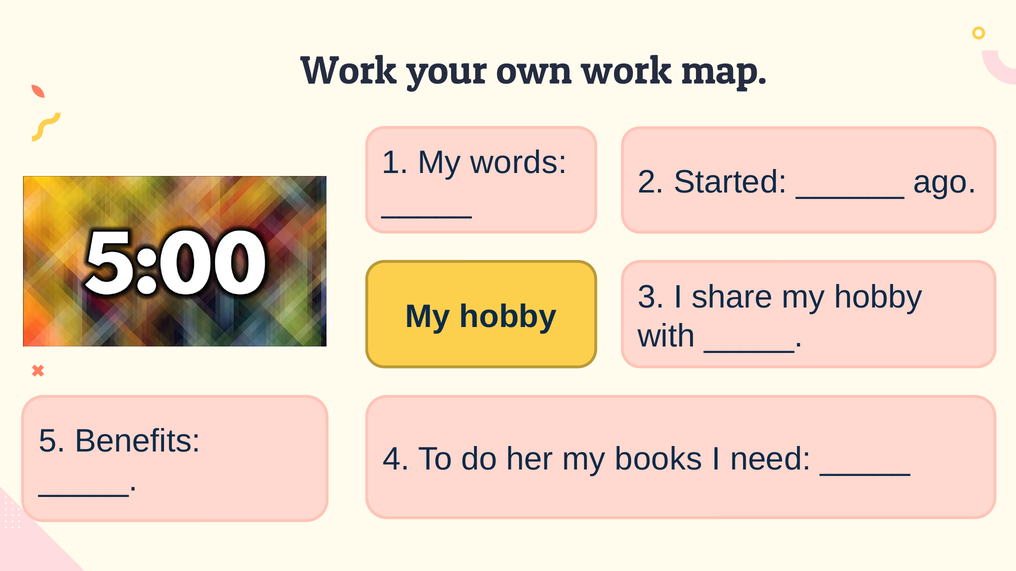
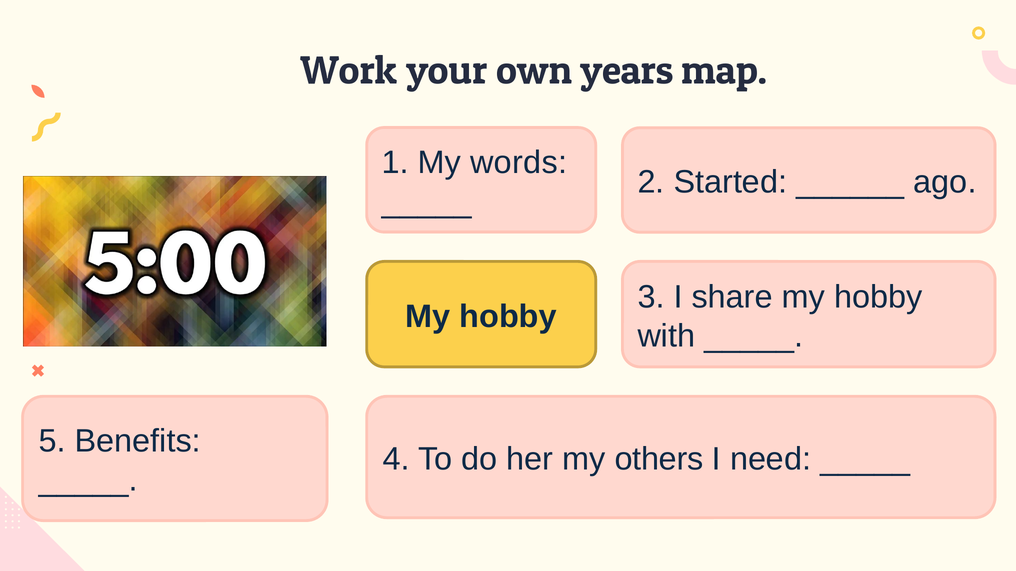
own work: work -> years
books: books -> others
